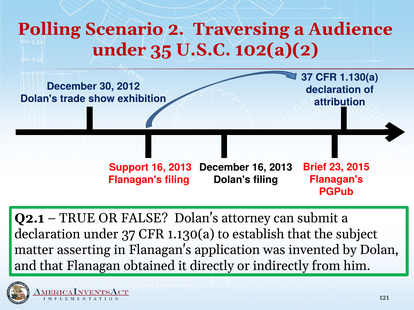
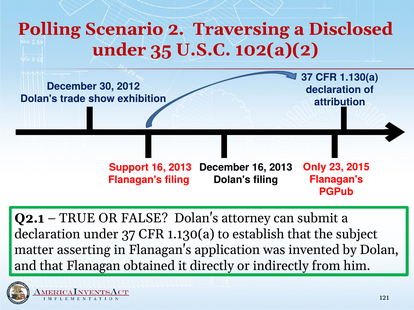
Audience: Audience -> Disclosed
Brief: Brief -> Only
